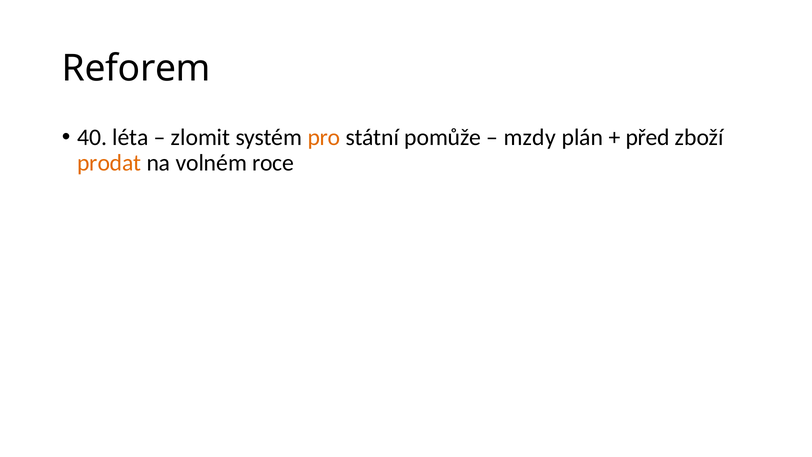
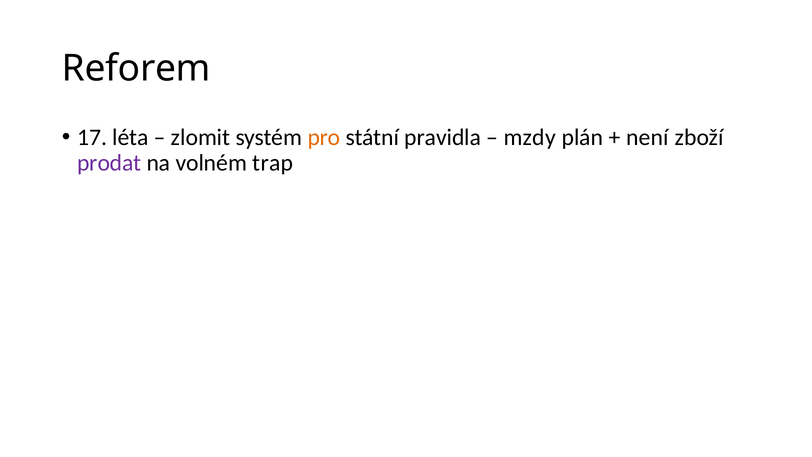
40: 40 -> 17
pomůže: pomůže -> pravidla
před: před -> není
prodat colour: orange -> purple
roce: roce -> trap
